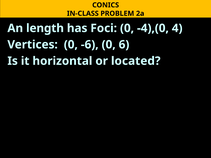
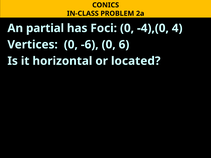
length: length -> partial
